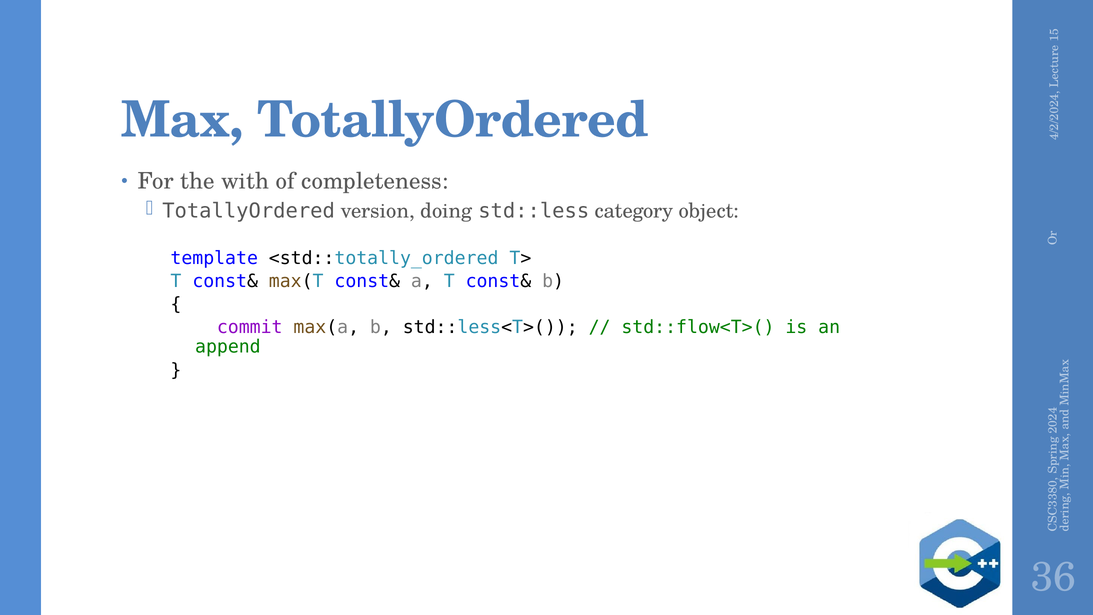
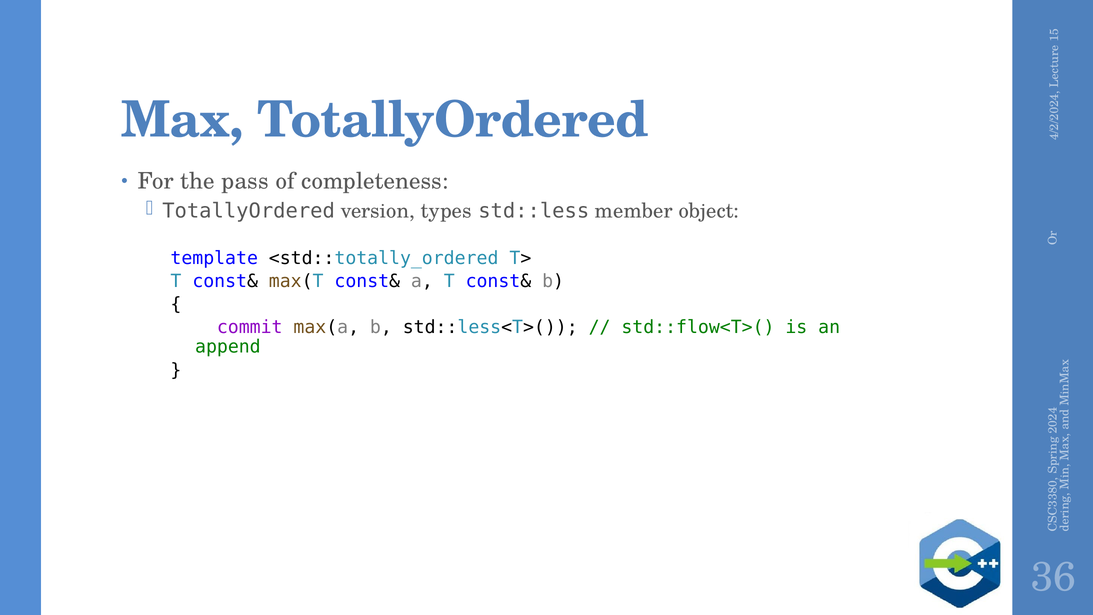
with: with -> pass
doing: doing -> types
category: category -> member
